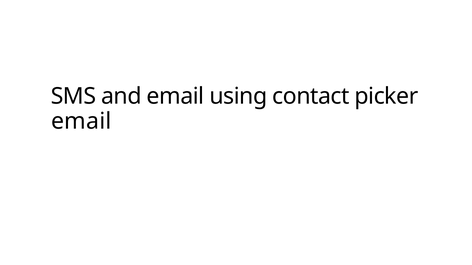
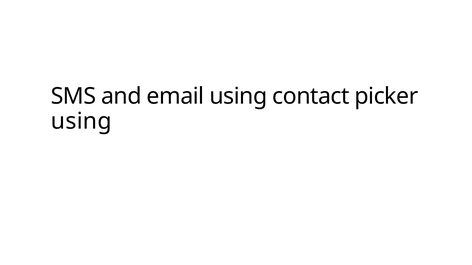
email at (81, 121): email -> using
